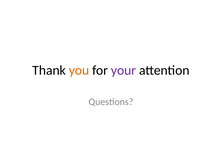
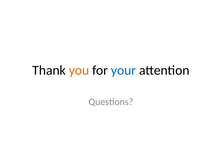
your colour: purple -> blue
